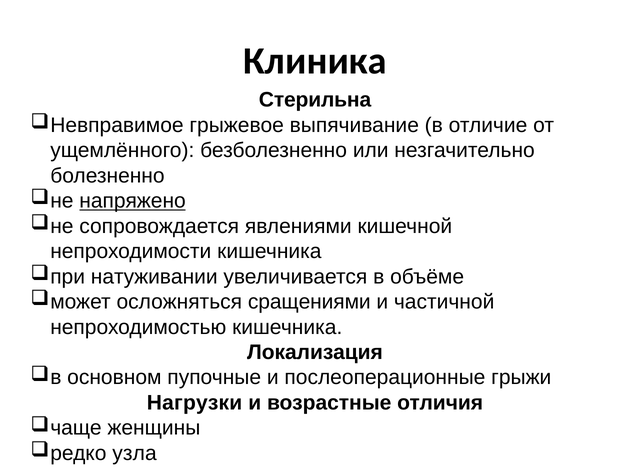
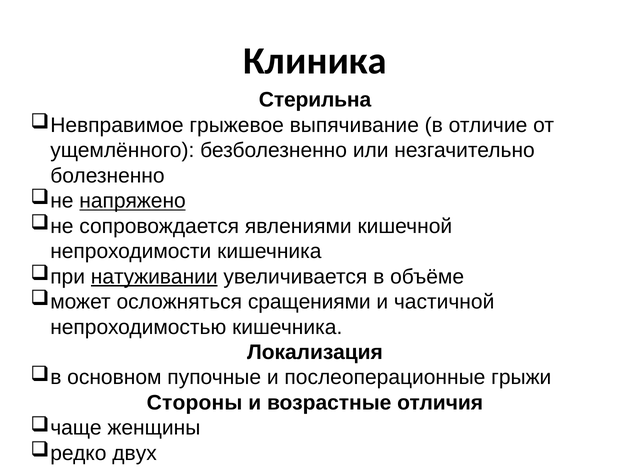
натуживании underline: none -> present
Нагрузки: Нагрузки -> Стороны
узла: узла -> двух
